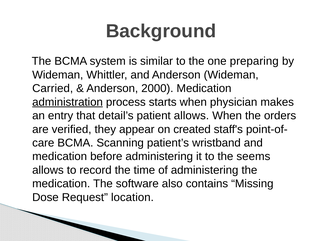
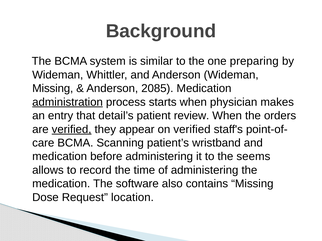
Carried at (53, 89): Carried -> Missing
2000: 2000 -> 2085
patient allows: allows -> review
verified at (72, 130) underline: none -> present
on created: created -> verified
